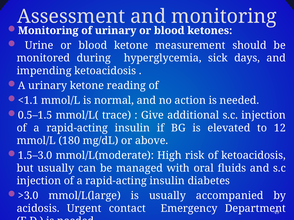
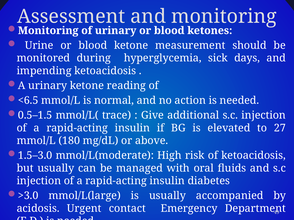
<1.1: <1.1 -> <6.5
12: 12 -> 27
